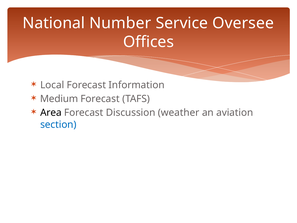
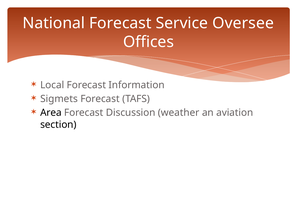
National Number: Number -> Forecast
Medium: Medium -> Sigmets
section colour: blue -> black
